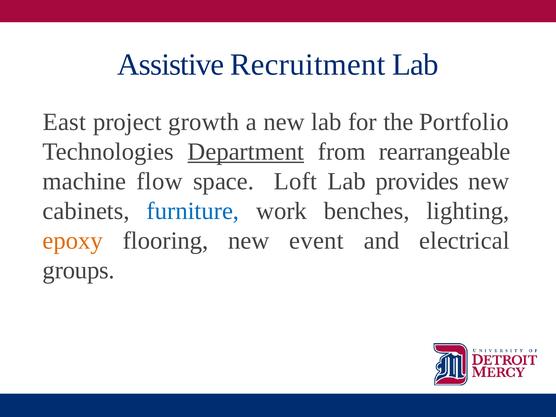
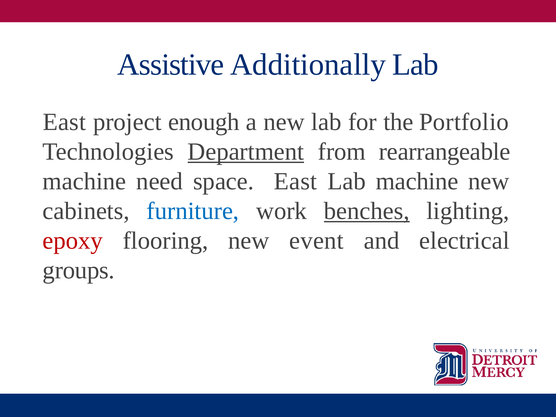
Recruitment: Recruitment -> Additionally
growth: growth -> enough
flow: flow -> need
space Loft: Loft -> East
Lab provides: provides -> machine
benches underline: none -> present
epoxy colour: orange -> red
